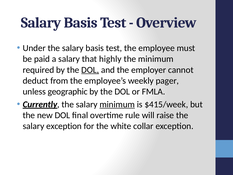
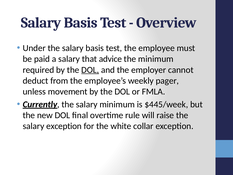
highly: highly -> advice
geographic: geographic -> movement
minimum at (117, 104) underline: present -> none
$415/week: $415/week -> $445/week
